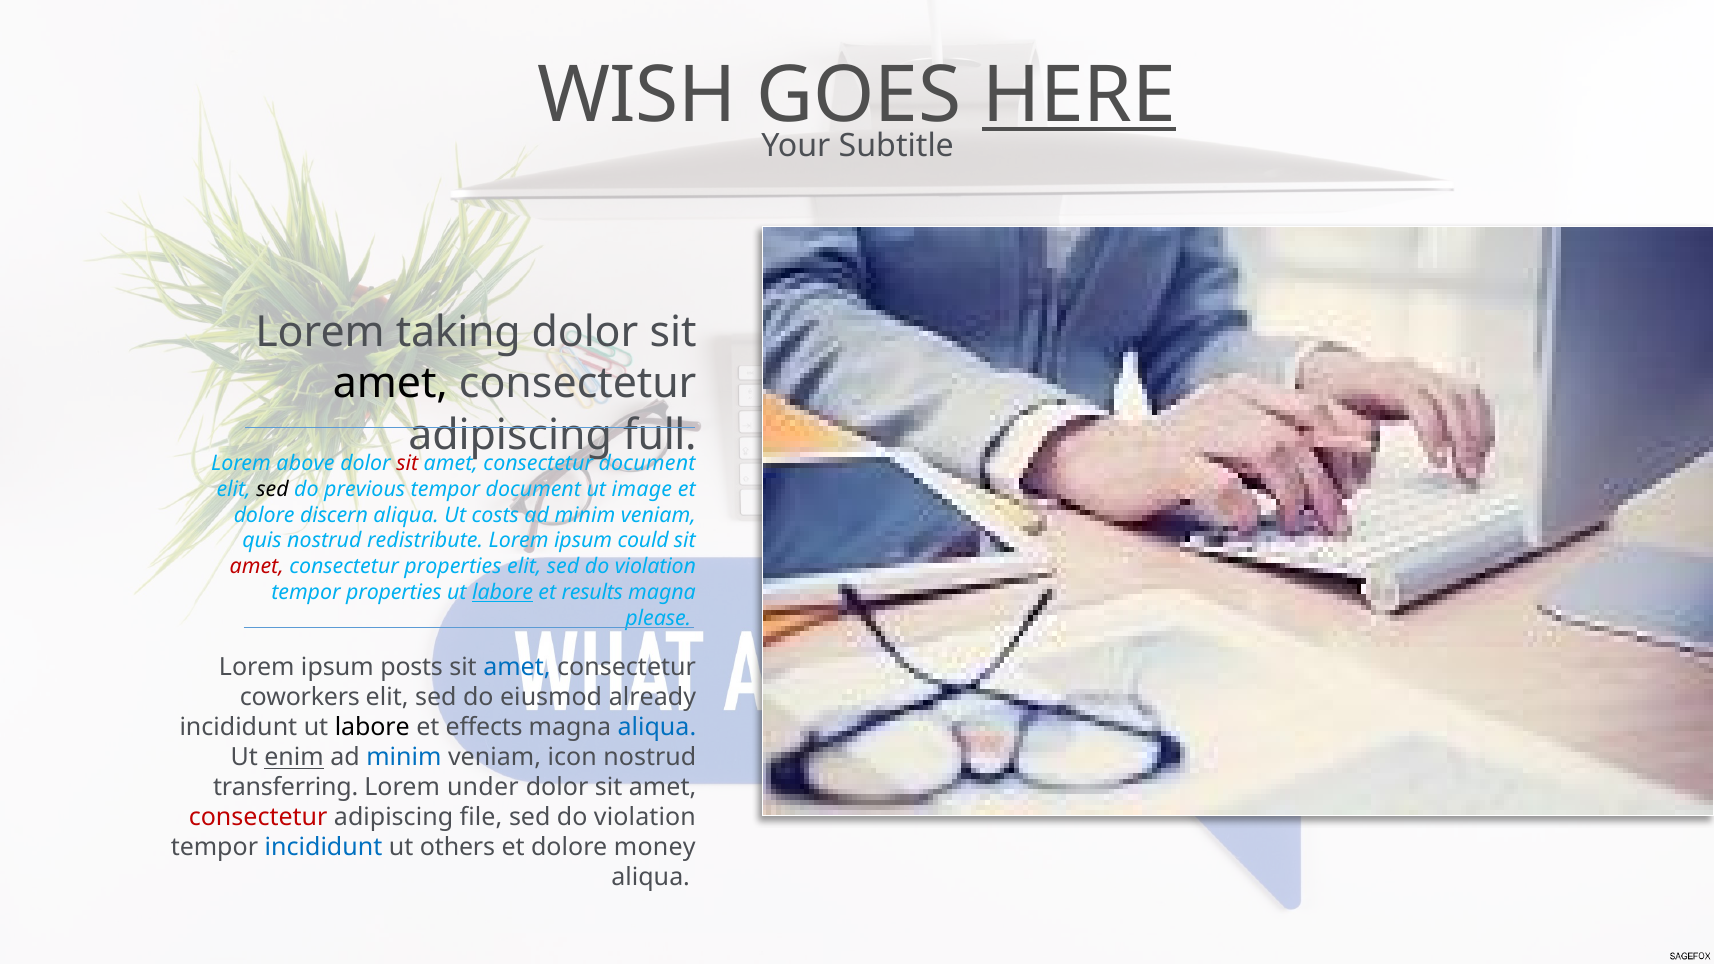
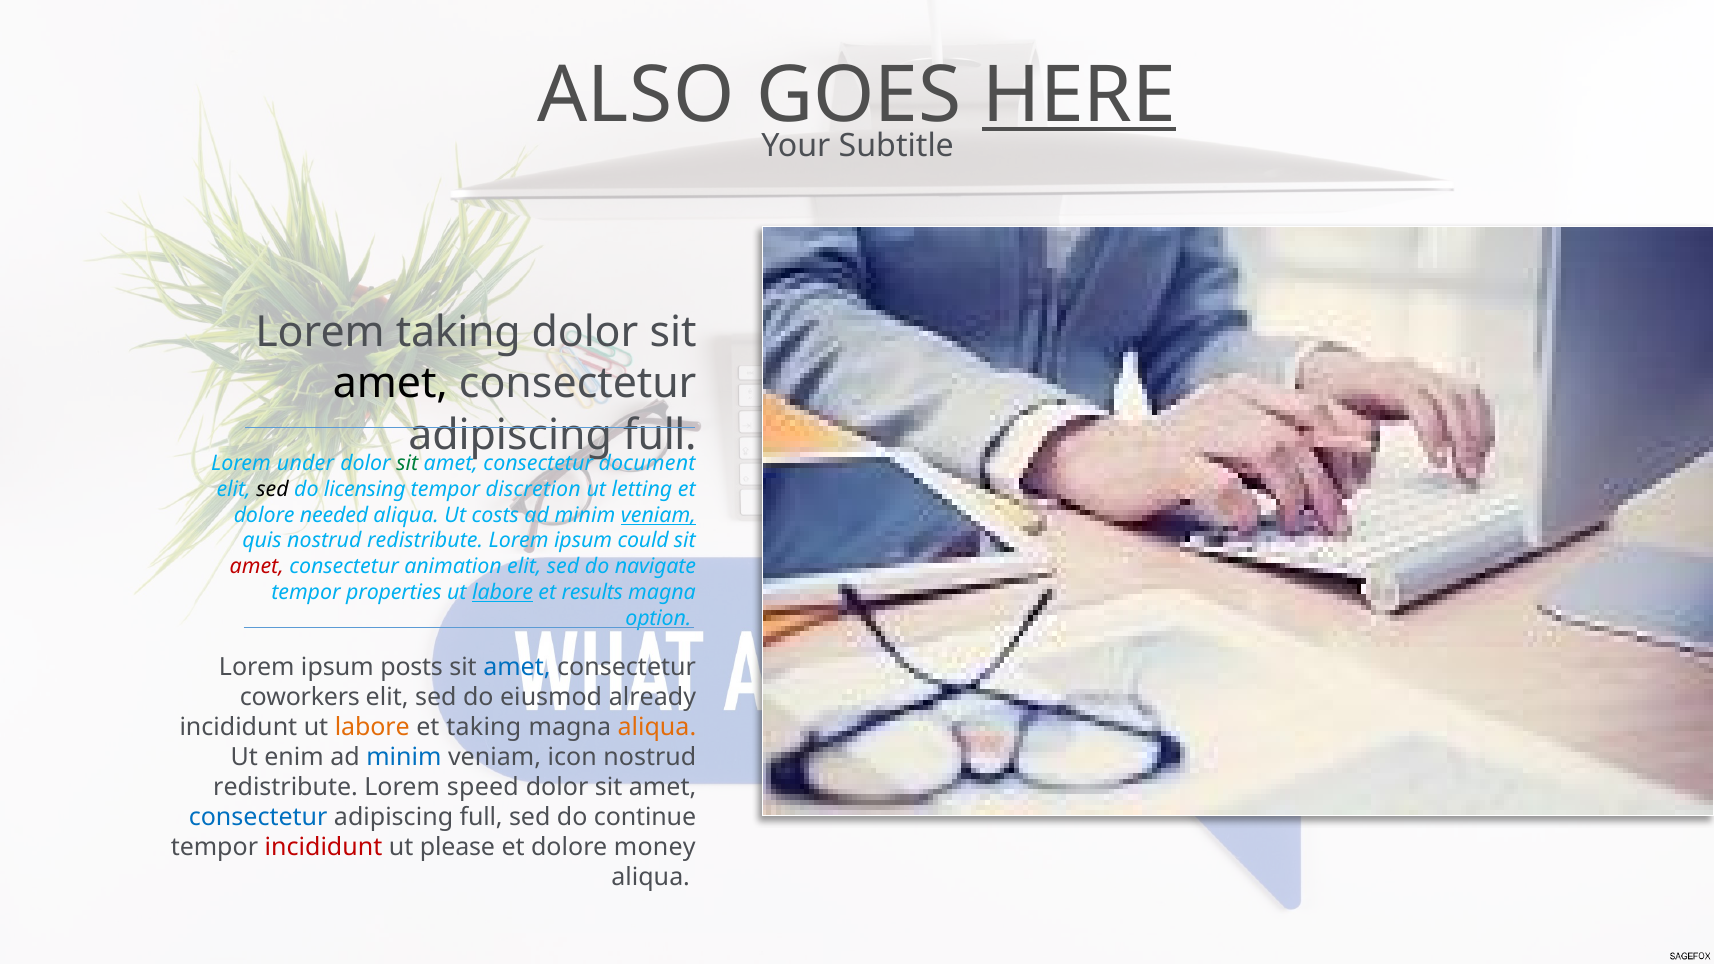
WISH: WISH -> ALSO
above: above -> under
sit at (407, 464) colour: red -> green
previous: previous -> licensing
tempor document: document -> discretion
image: image -> letting
discern: discern -> needed
veniam at (658, 515) underline: none -> present
consectetur properties: properties -> animation
elit sed do violation: violation -> navigate
please: please -> option
labore at (372, 728) colour: black -> orange
et effects: effects -> taking
aliqua at (657, 728) colour: blue -> orange
enim underline: present -> none
transferring at (286, 788): transferring -> redistribute
under: under -> speed
consectetur at (258, 818) colour: red -> blue
file at (481, 818): file -> full
violation at (645, 818): violation -> continue
incididunt at (324, 848) colour: blue -> red
others: others -> please
